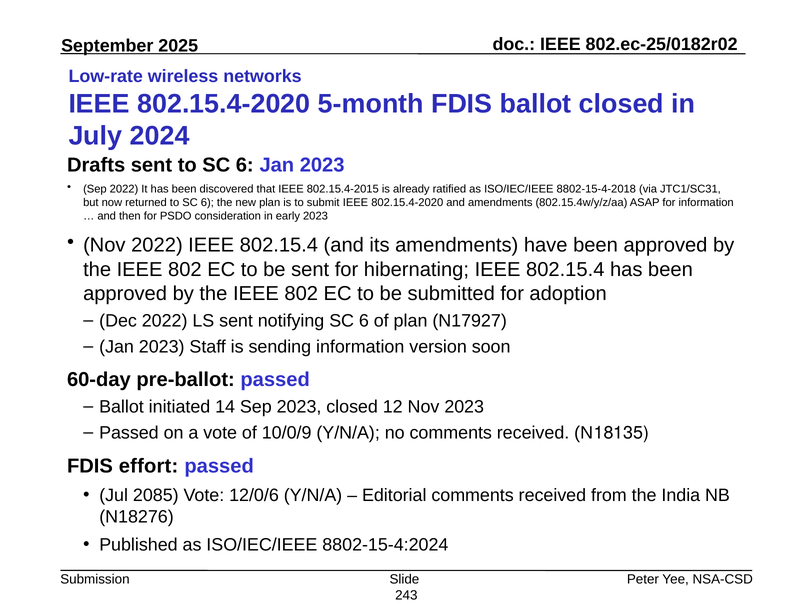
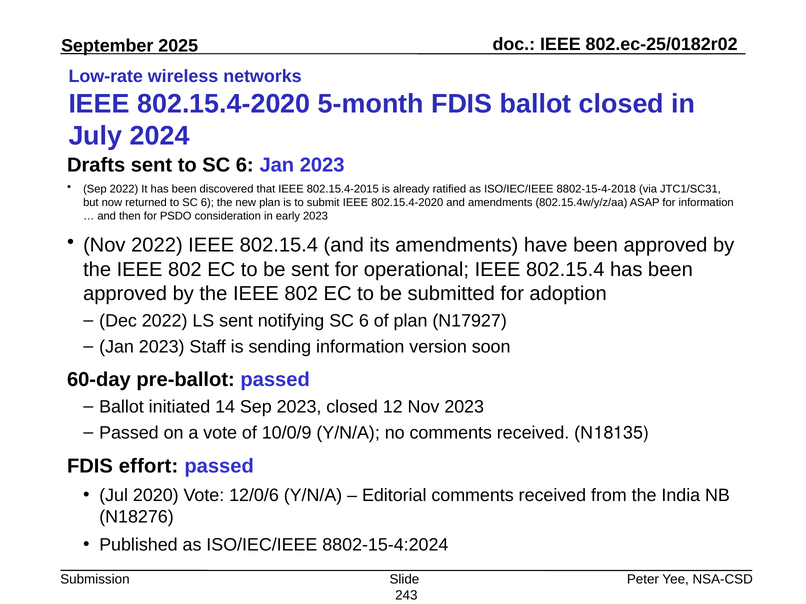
hibernating: hibernating -> operational
2085: 2085 -> 2020
